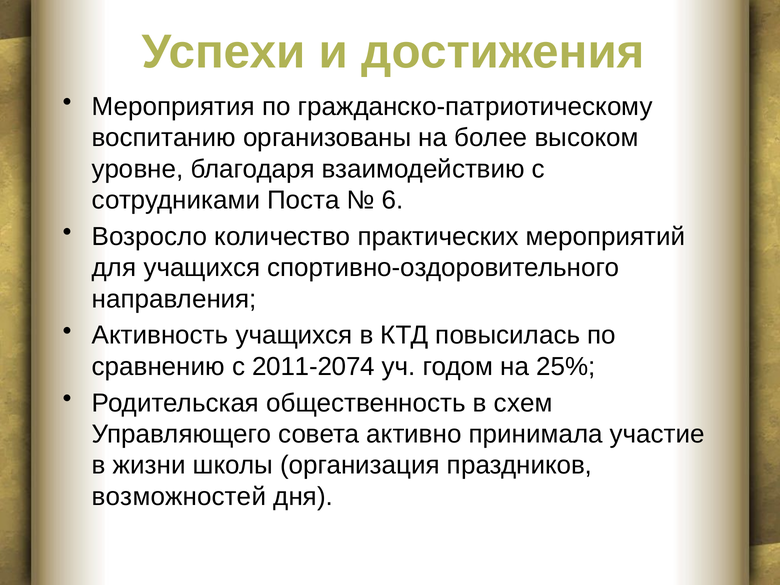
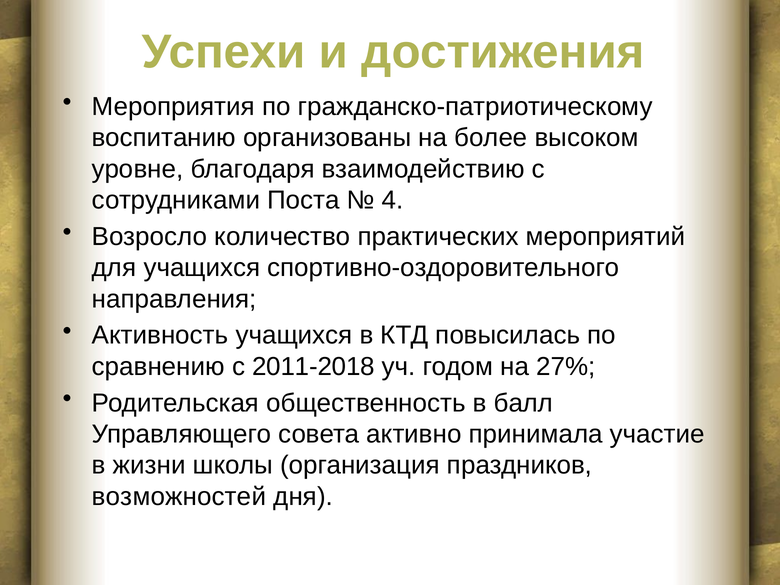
6: 6 -> 4
2011-2074: 2011-2074 -> 2011-2018
25%: 25% -> 27%
схем: схем -> балл
